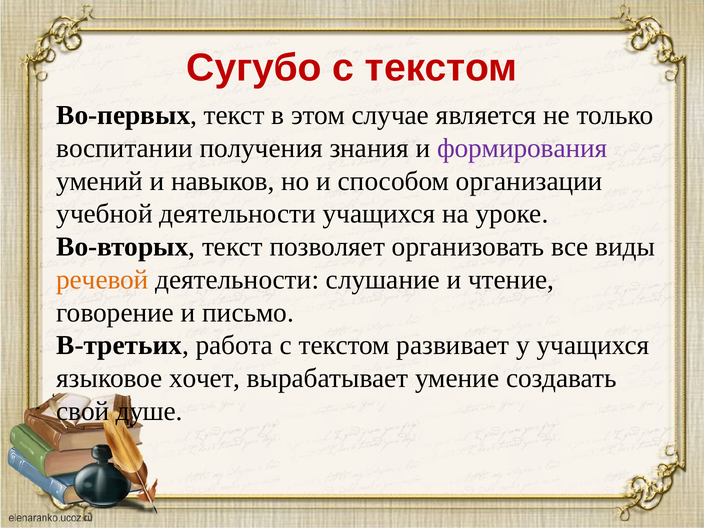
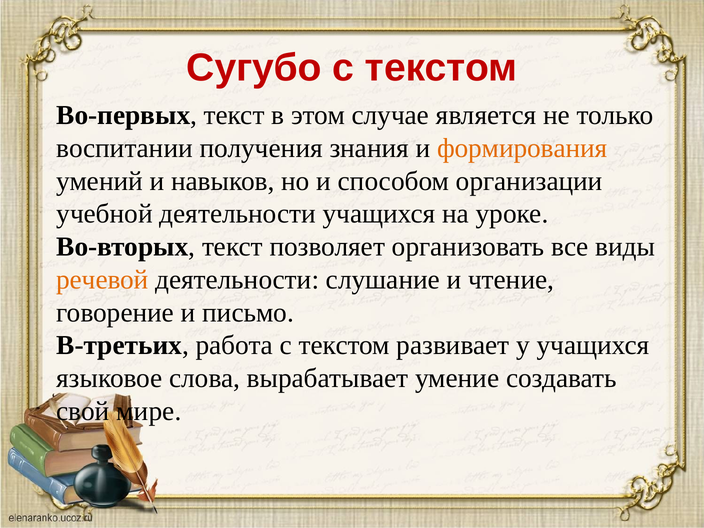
формирования colour: purple -> orange
хочет: хочет -> слова
душе: душе -> мире
